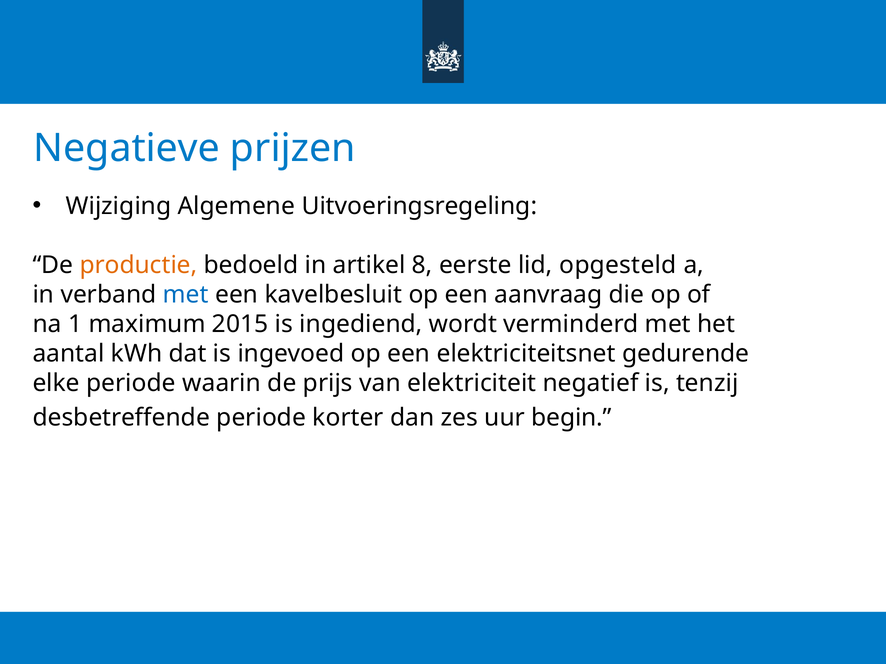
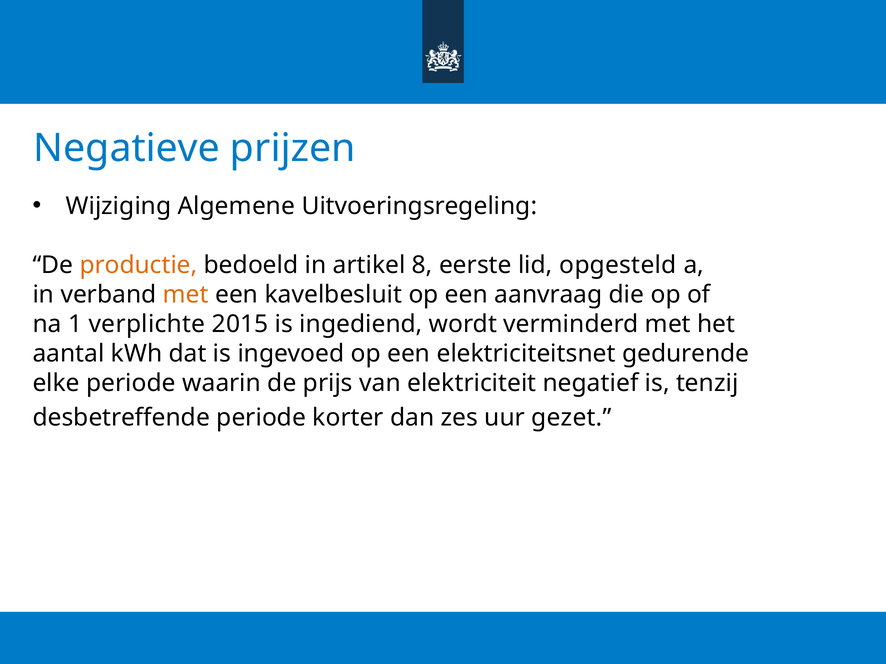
met at (186, 295) colour: blue -> orange
maximum: maximum -> verplichte
begin: begin -> gezet
